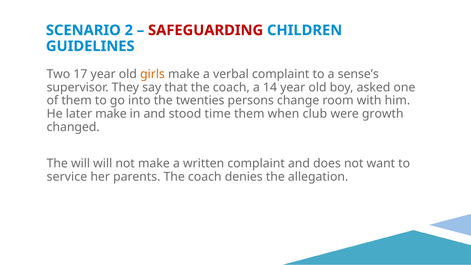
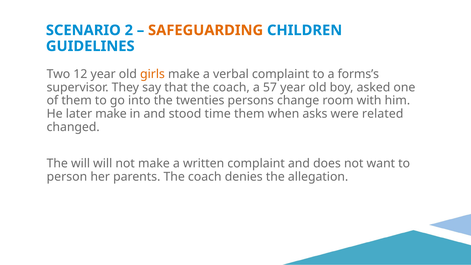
SAFEGUARDING colour: red -> orange
17: 17 -> 12
sense’s: sense’s -> forms’s
14: 14 -> 57
club: club -> asks
growth: growth -> related
service: service -> person
